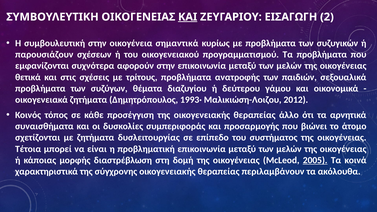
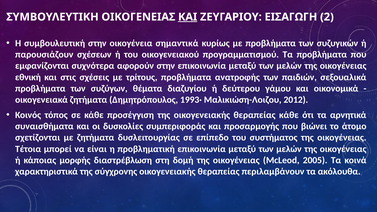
θετικά: θετικά -> εθνική
θεραπείας άλλο: άλλο -> κάθε
2005 underline: present -> none
